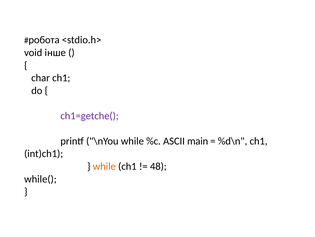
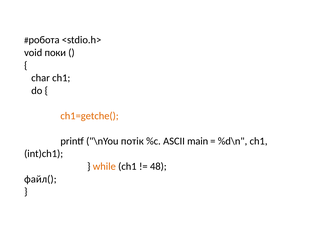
інше: інше -> поки
ch1=getche( colour: purple -> orange
\nYou while: while -> потік
while(: while( -> файл(
